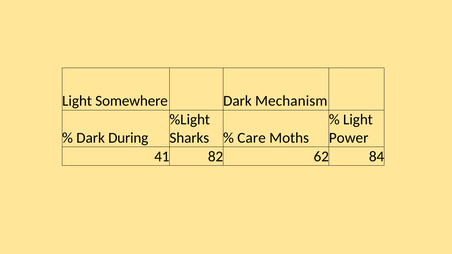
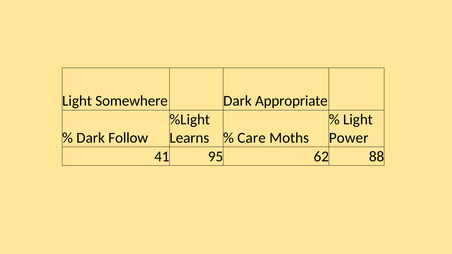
Mechanism: Mechanism -> Appropriate
During: During -> Follow
Sharks: Sharks -> Learns
82: 82 -> 95
84: 84 -> 88
